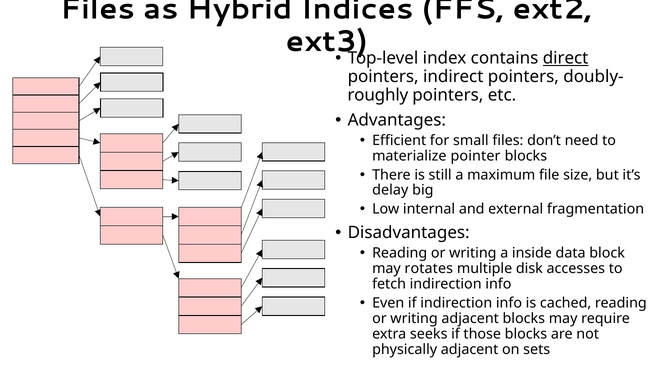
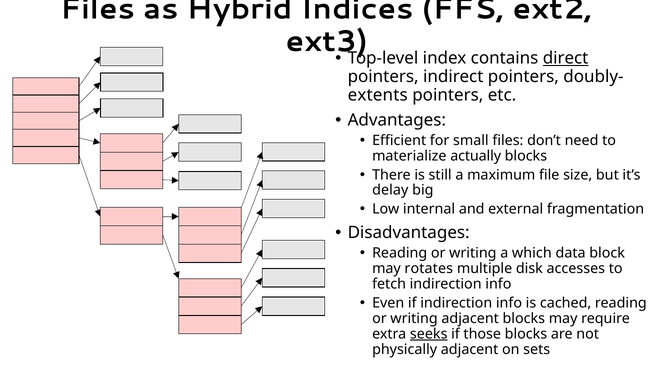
roughly: roughly -> extents
pointer: pointer -> actually
inside: inside -> which
seeks underline: none -> present
